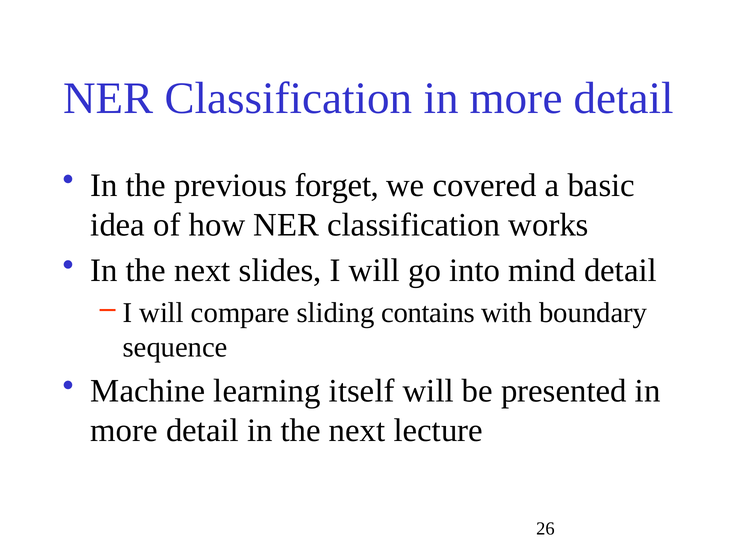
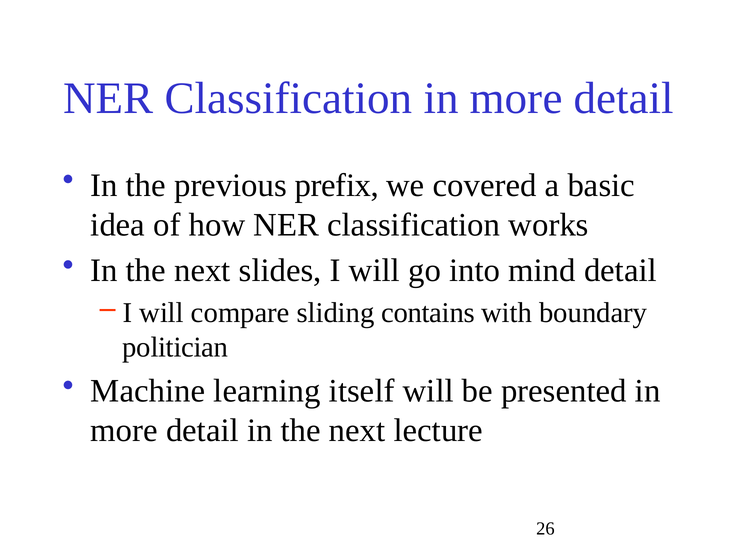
forget: forget -> prefix
sequence: sequence -> politician
